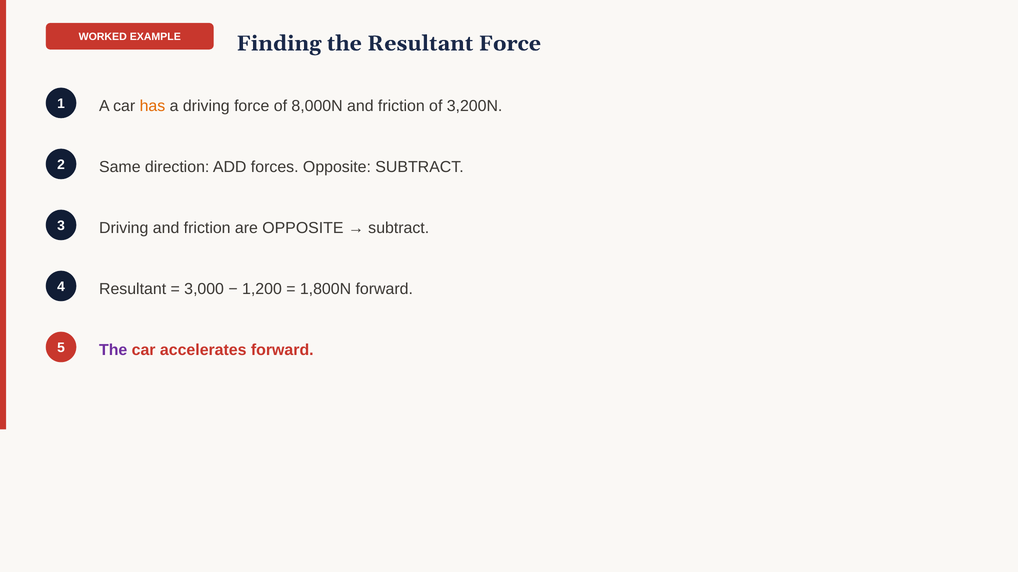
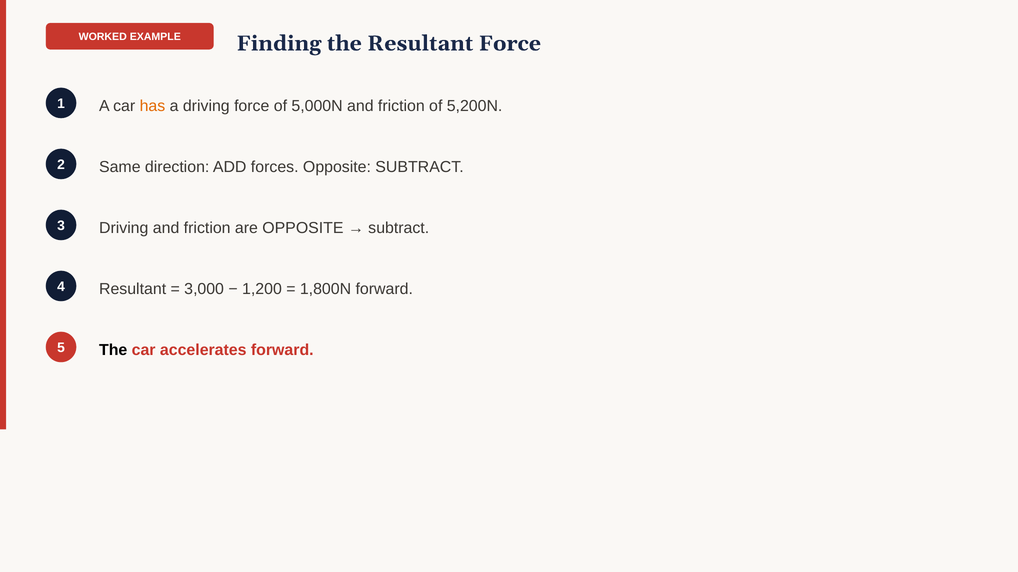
8,000N: 8,000N -> 5,000N
3,200N: 3,200N -> 5,200N
The at (113, 350) colour: purple -> black
